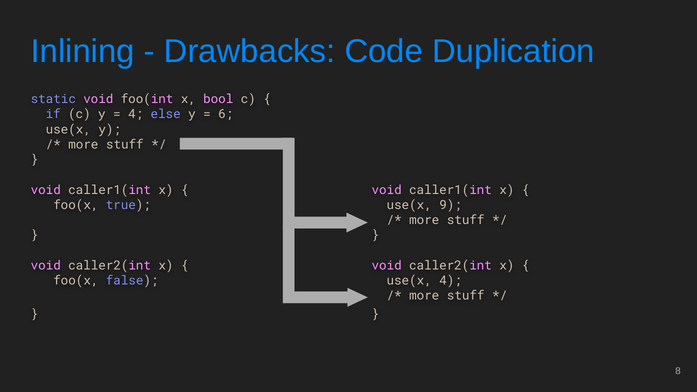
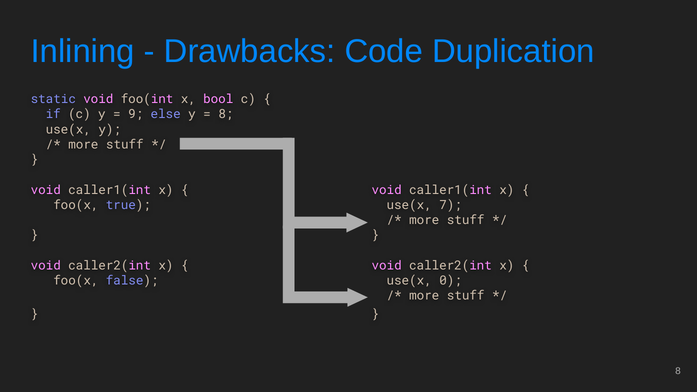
4 at (136, 114): 4 -> 9
6 at (226, 114): 6 -> 8
9: 9 -> 7
use(x 4: 4 -> 0
